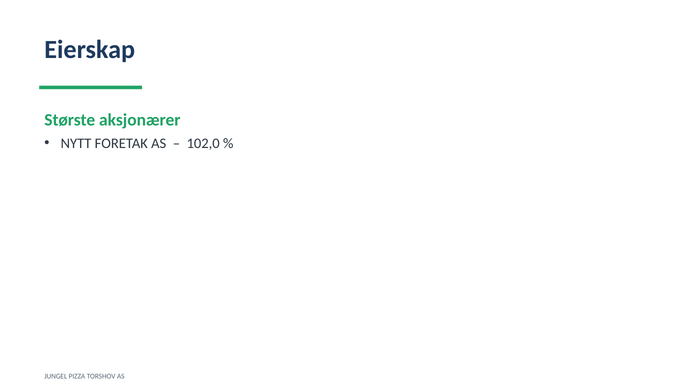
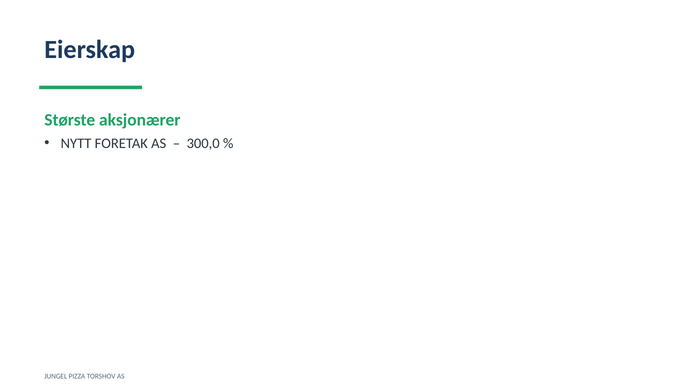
102,0: 102,0 -> 300,0
